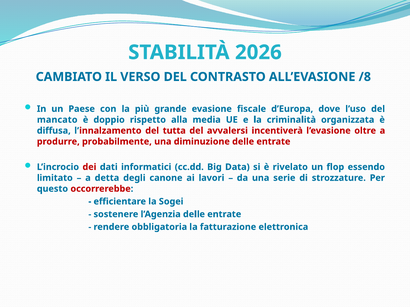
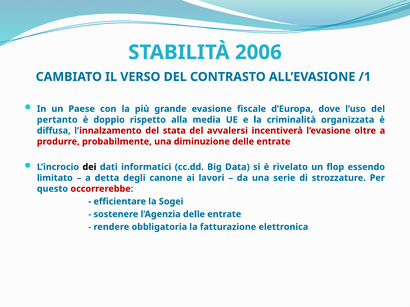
2026: 2026 -> 2006
/8: /8 -> /1
mancato: mancato -> pertanto
tutta: tutta -> stata
dei colour: red -> black
